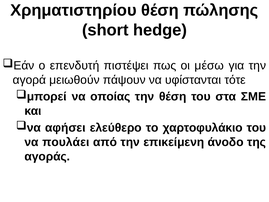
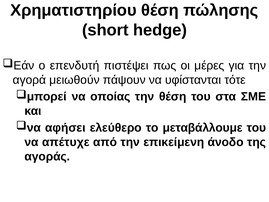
μέσω: μέσω -> μέρες
χαρτοφυλάκιο: χαρτοφυλάκιο -> μεταβάλλουμε
πουλάει: πουλάει -> απέτυχε
